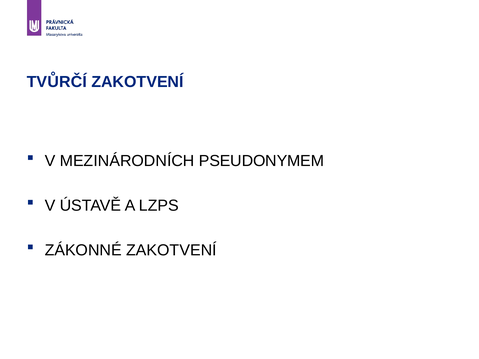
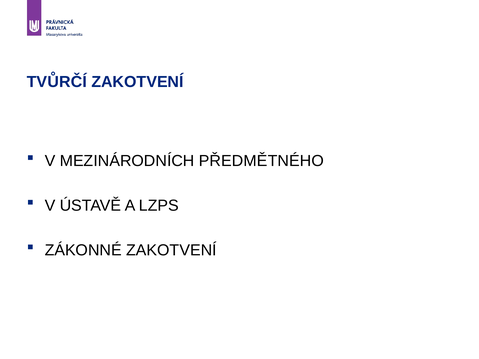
PSEUDONYMEM: PSEUDONYMEM -> PŘEDMĚTNÉHO
